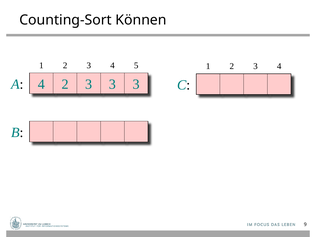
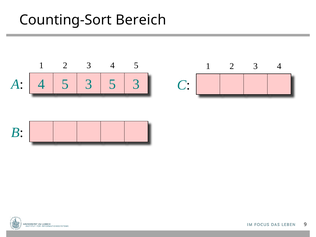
Können: Können -> Bereich
A 4 2: 2 -> 5
3 at (112, 84): 3 -> 5
